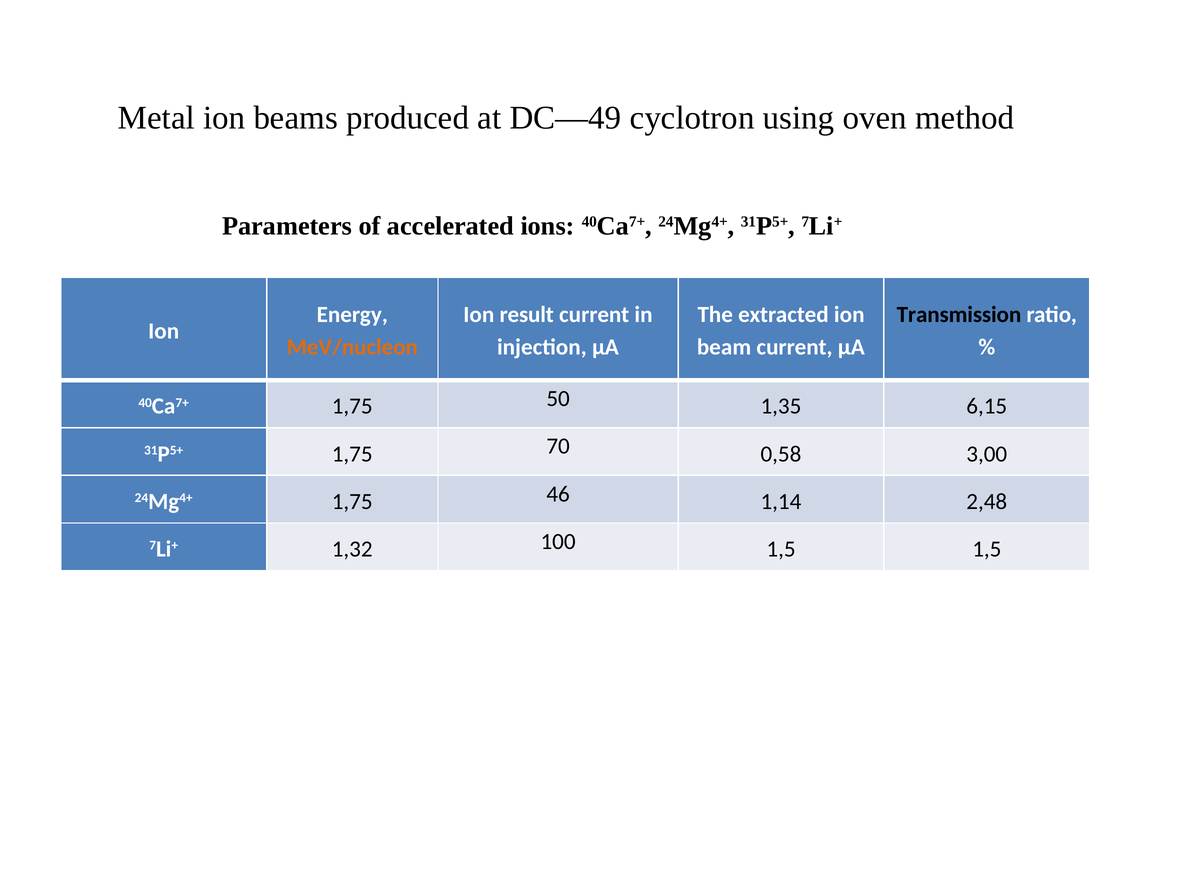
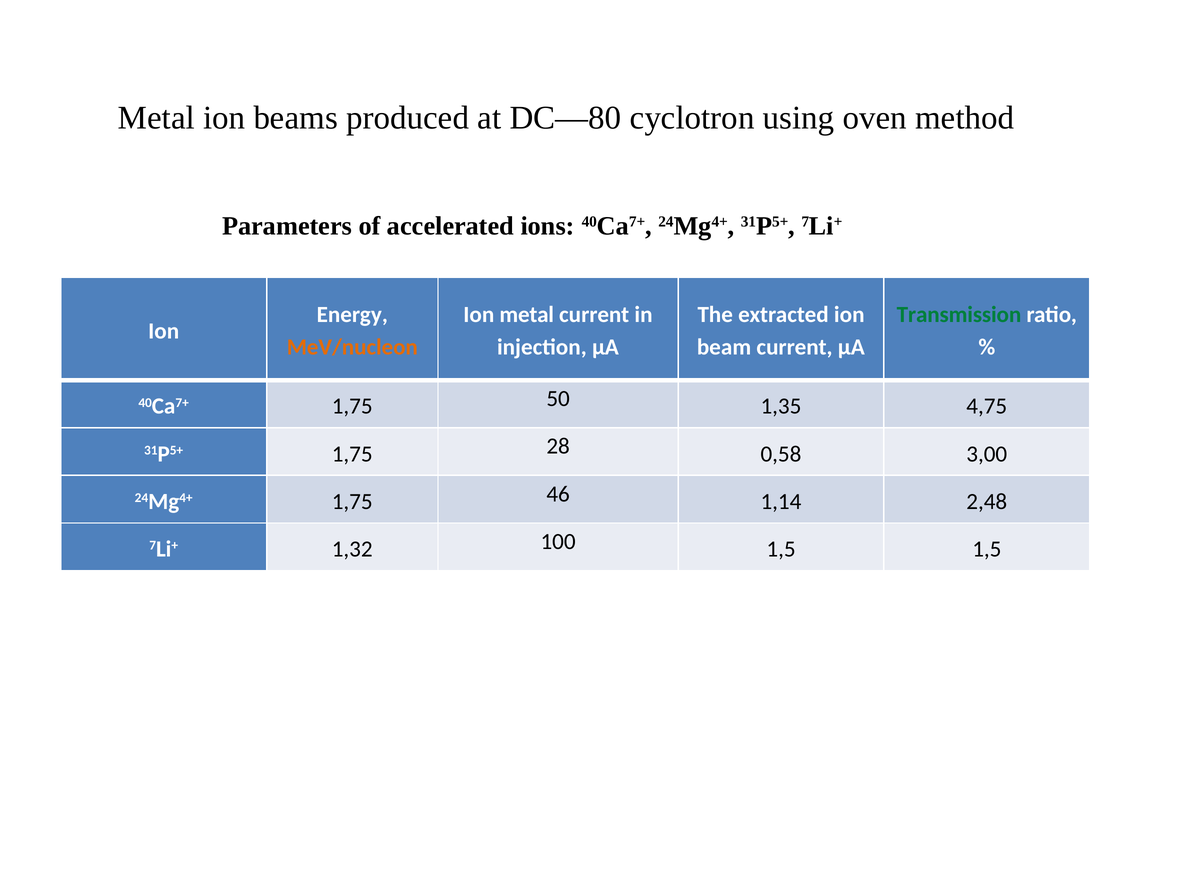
DC—49: DC—49 -> DC—80
Ion result: result -> metal
Transmission colour: black -> green
6,15: 6,15 -> 4,75
70: 70 -> 28
